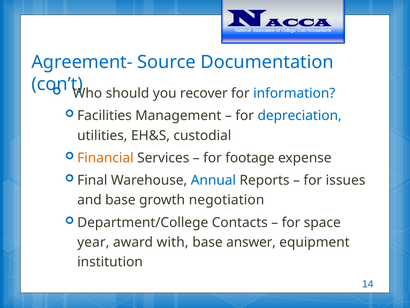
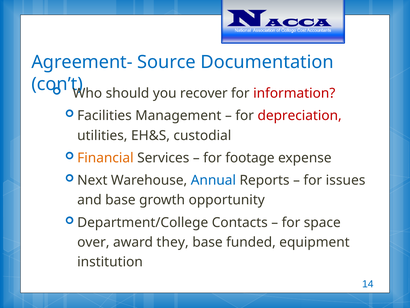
information colour: blue -> red
depreciation colour: blue -> red
Final: Final -> Next
negotiation: negotiation -> opportunity
year: year -> over
with: with -> they
answer: answer -> funded
